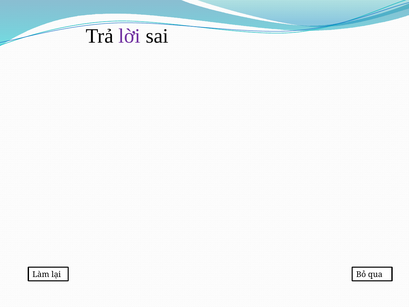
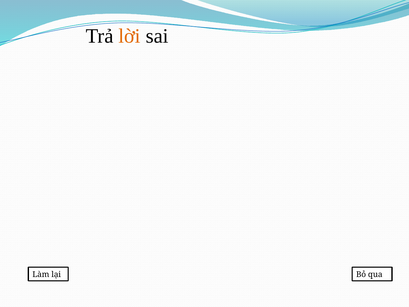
lời colour: purple -> orange
